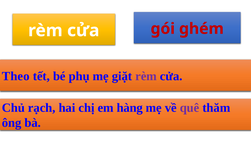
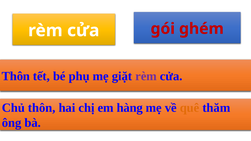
Theo at (16, 76): Theo -> Thôn
Chủ rạch: rạch -> thôn
quê colour: purple -> orange
